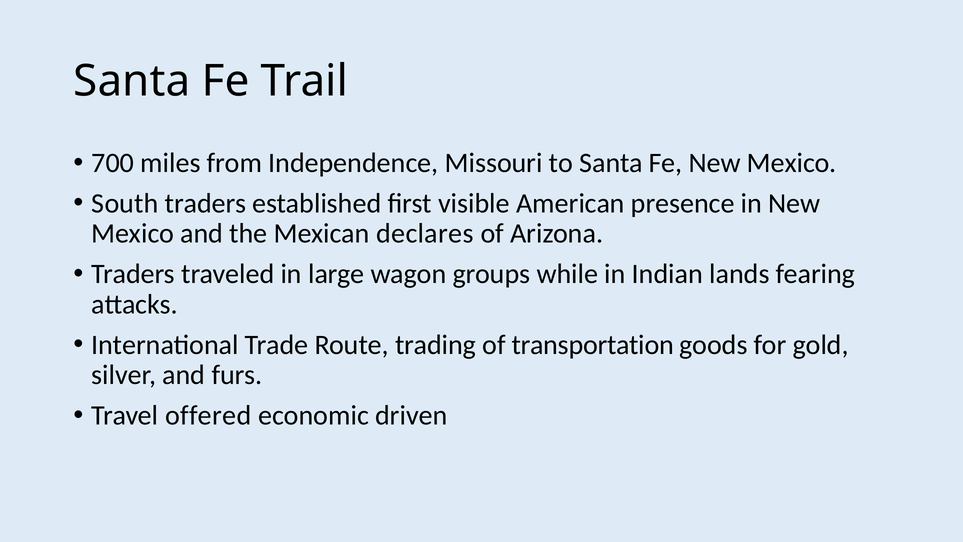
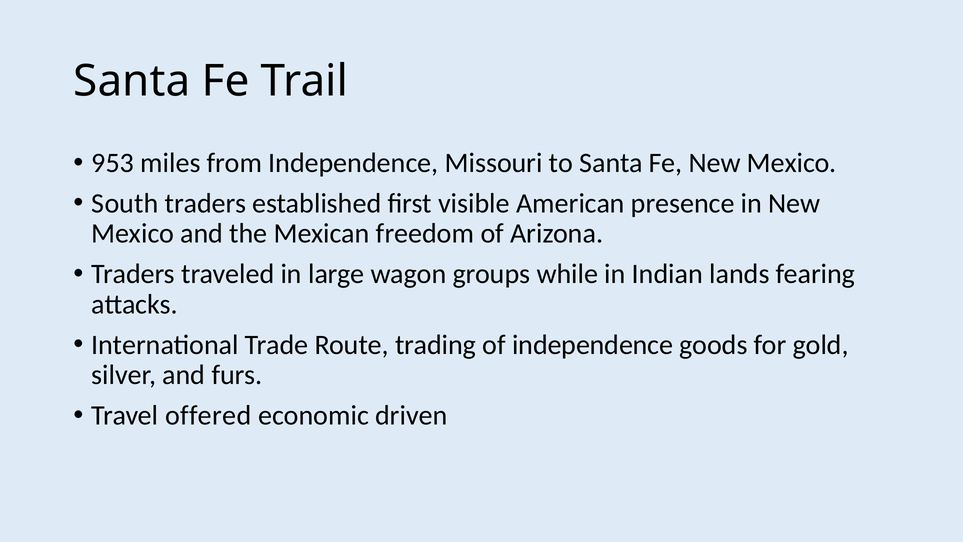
700: 700 -> 953
declares: declares -> freedom
of transportation: transportation -> independence
